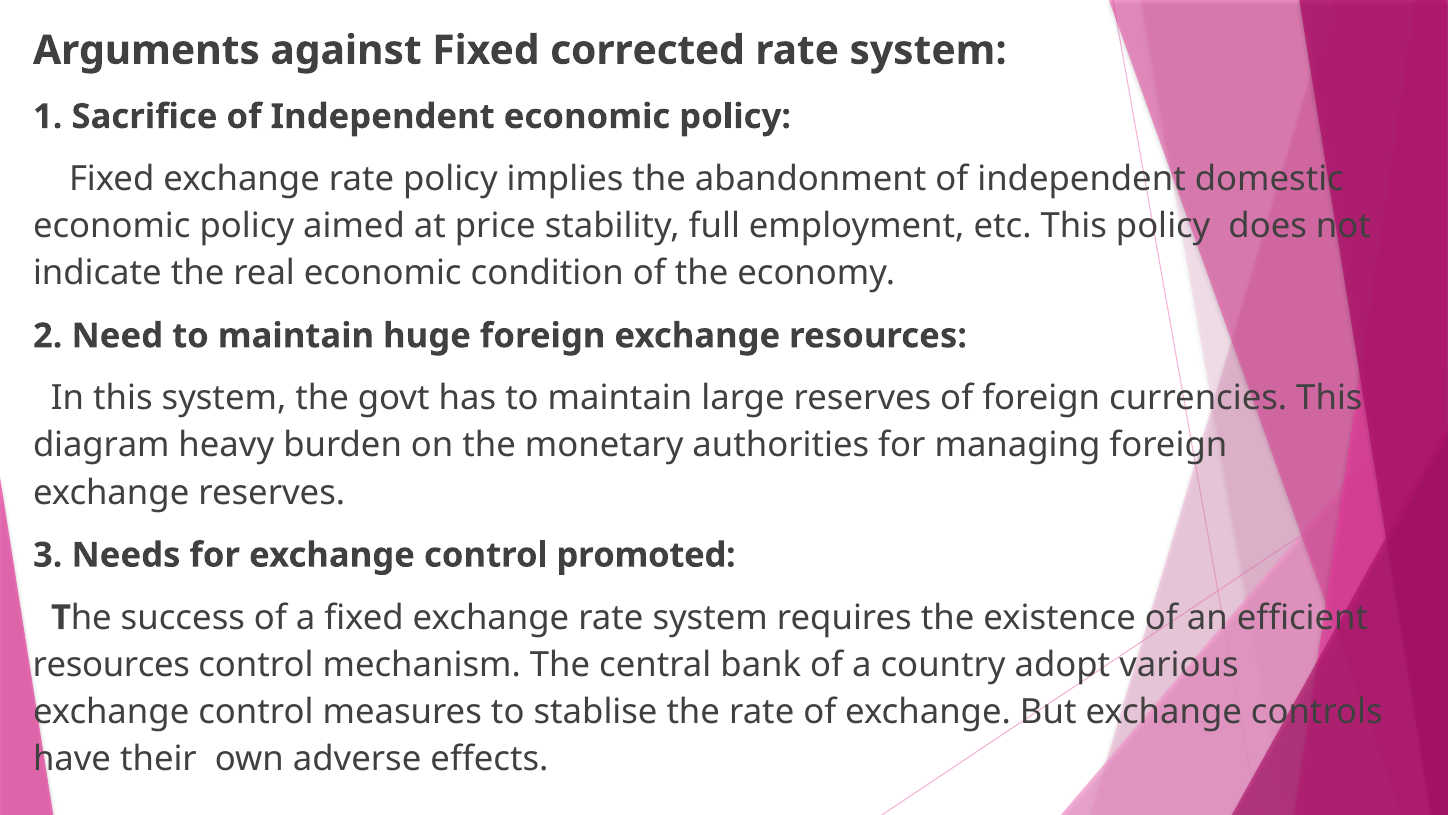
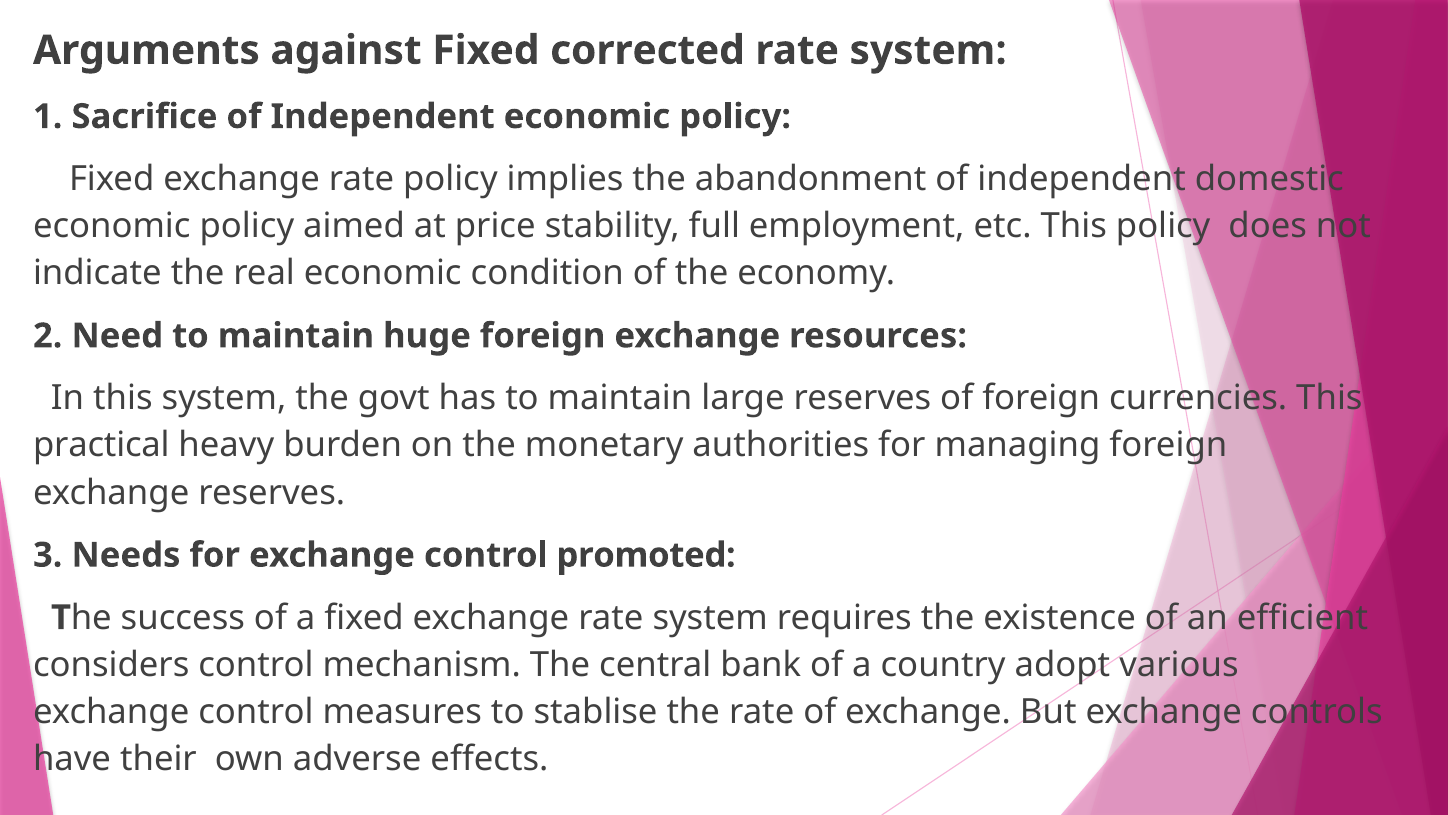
diagram: diagram -> practical
resources at (111, 664): resources -> considers
